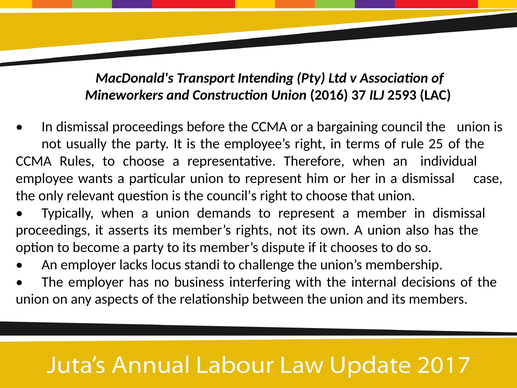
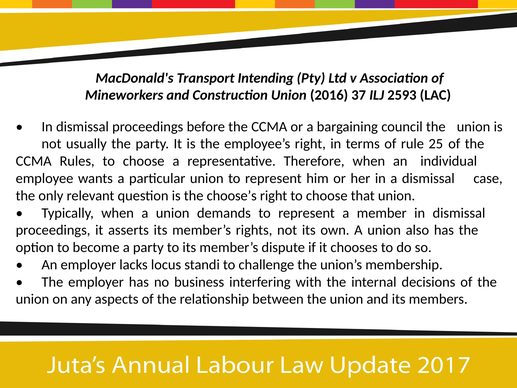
council’s: council’s -> choose’s
